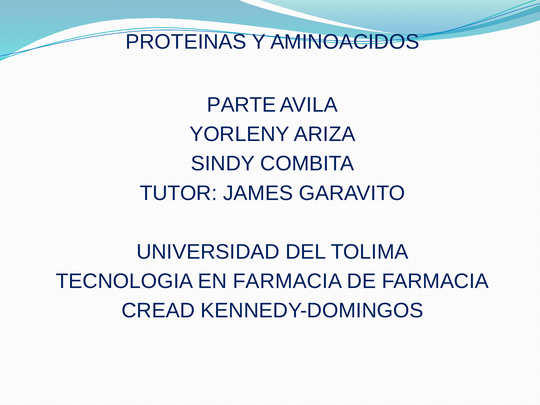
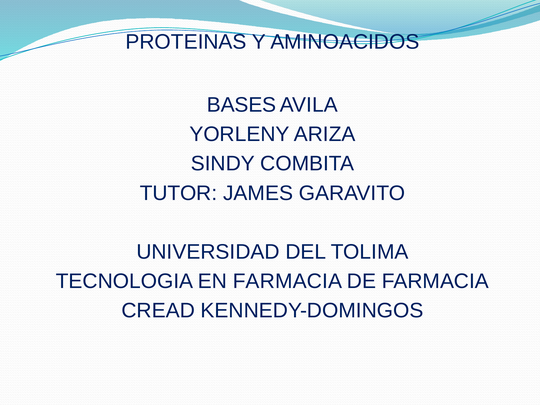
PARTE: PARTE -> BASES
